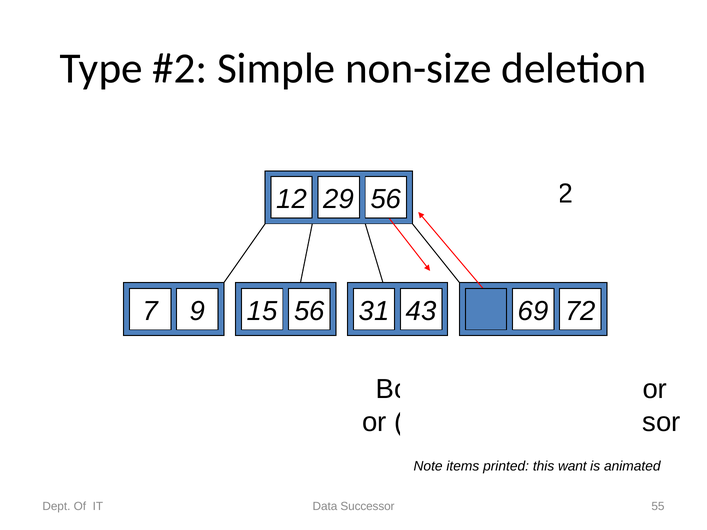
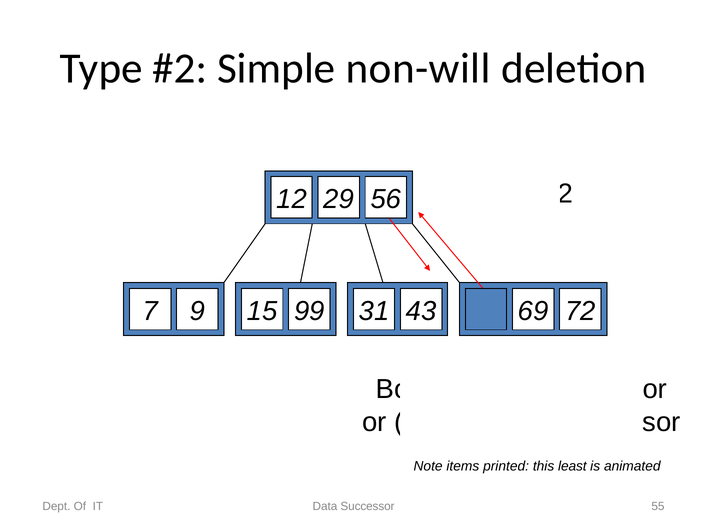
non-size: non-size -> non-will
15 56: 56 -> 99
want: want -> least
